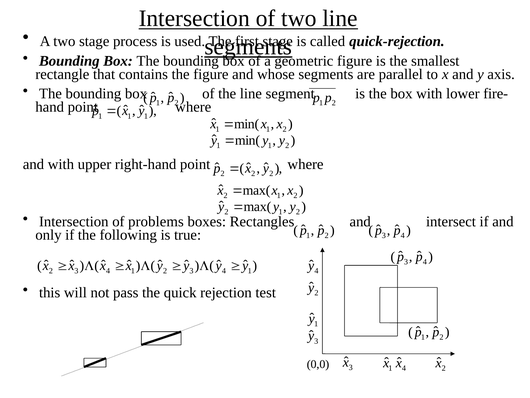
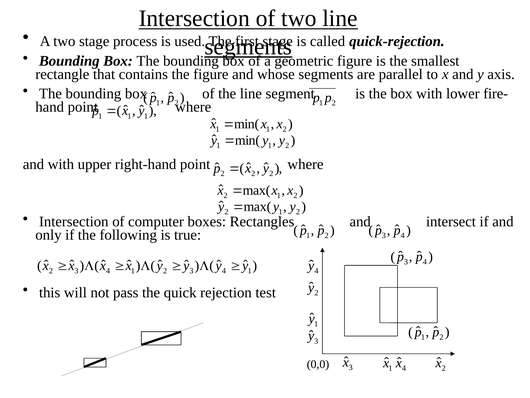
problems: problems -> computer
